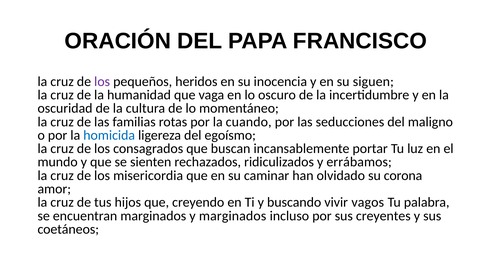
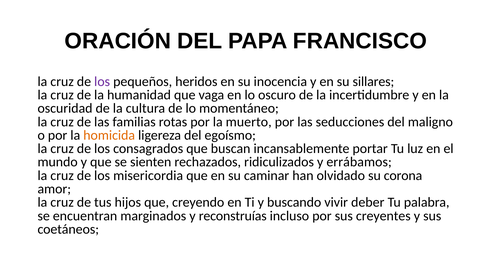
siguen: siguen -> sillares
cuando: cuando -> muerto
homicida colour: blue -> orange
vagos: vagos -> deber
y marginados: marginados -> reconstruías
